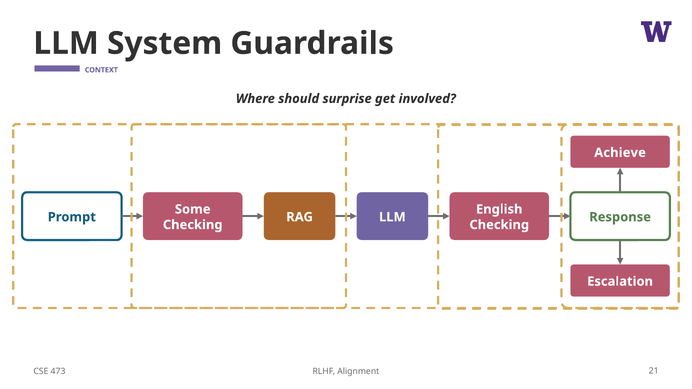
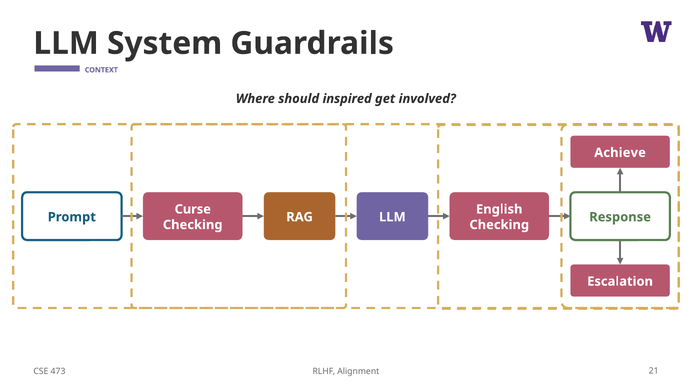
surprise: surprise -> inspired
Some: Some -> Curse
